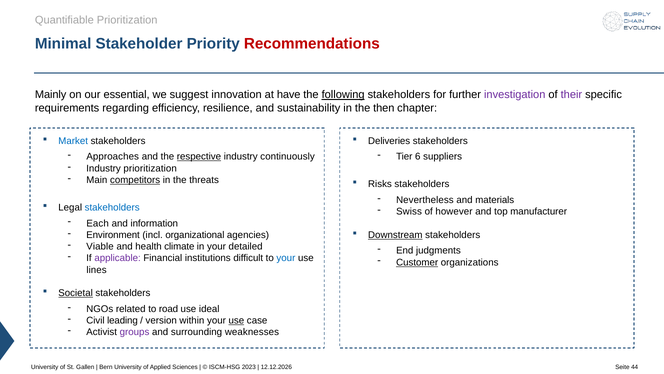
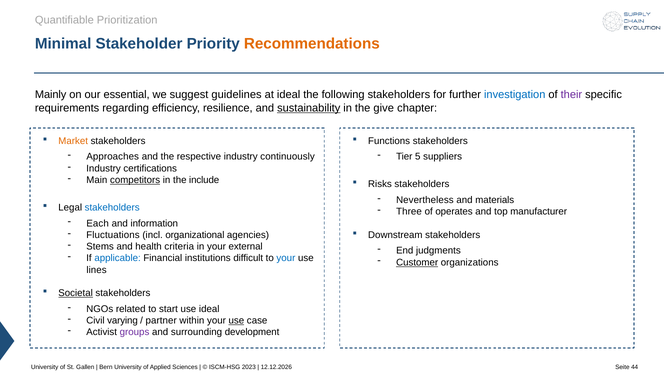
Recommendations colour: red -> orange
innovation: innovation -> guidelines
at have: have -> ideal
following underline: present -> none
investigation colour: purple -> blue
sustainability underline: none -> present
then: then -> give
Market colour: blue -> orange
Deliveries: Deliveries -> Functions
6: 6 -> 5
respective underline: present -> none
Industry prioritization: prioritization -> certifications
threats: threats -> include
Swiss: Swiss -> Three
however: however -> operates
Environment: Environment -> Fluctuations
Downstream underline: present -> none
Viable: Viable -> Stems
climate: climate -> criteria
detailed: detailed -> external
applicable colour: purple -> blue
road: road -> start
leading: leading -> varying
version: version -> partner
weaknesses: weaknesses -> development
